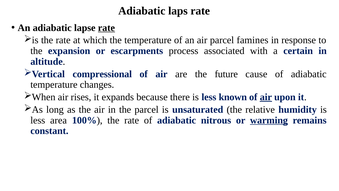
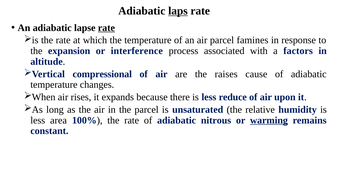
laps underline: none -> present
escarpments: escarpments -> interference
certain: certain -> factors
future: future -> raises
known: known -> reduce
air at (266, 97) underline: present -> none
